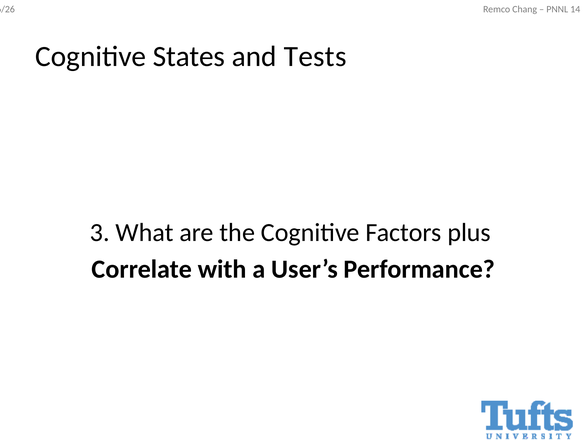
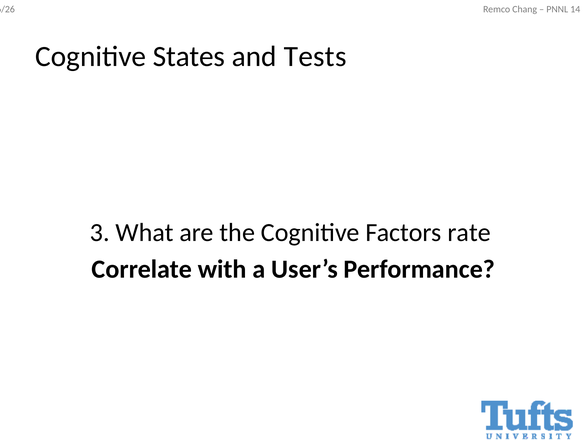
plus: plus -> rate
